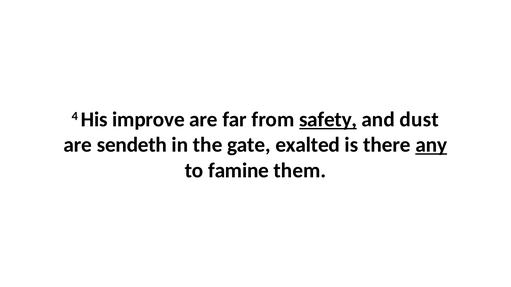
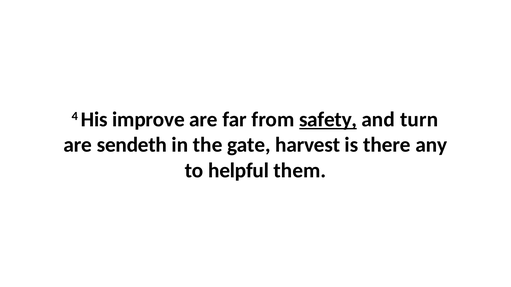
dust: dust -> turn
exalted: exalted -> harvest
any underline: present -> none
famine: famine -> helpful
